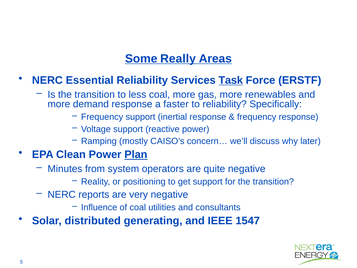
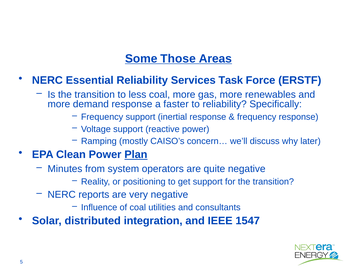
Really: Really -> Those
Task underline: present -> none
generating: generating -> integration
